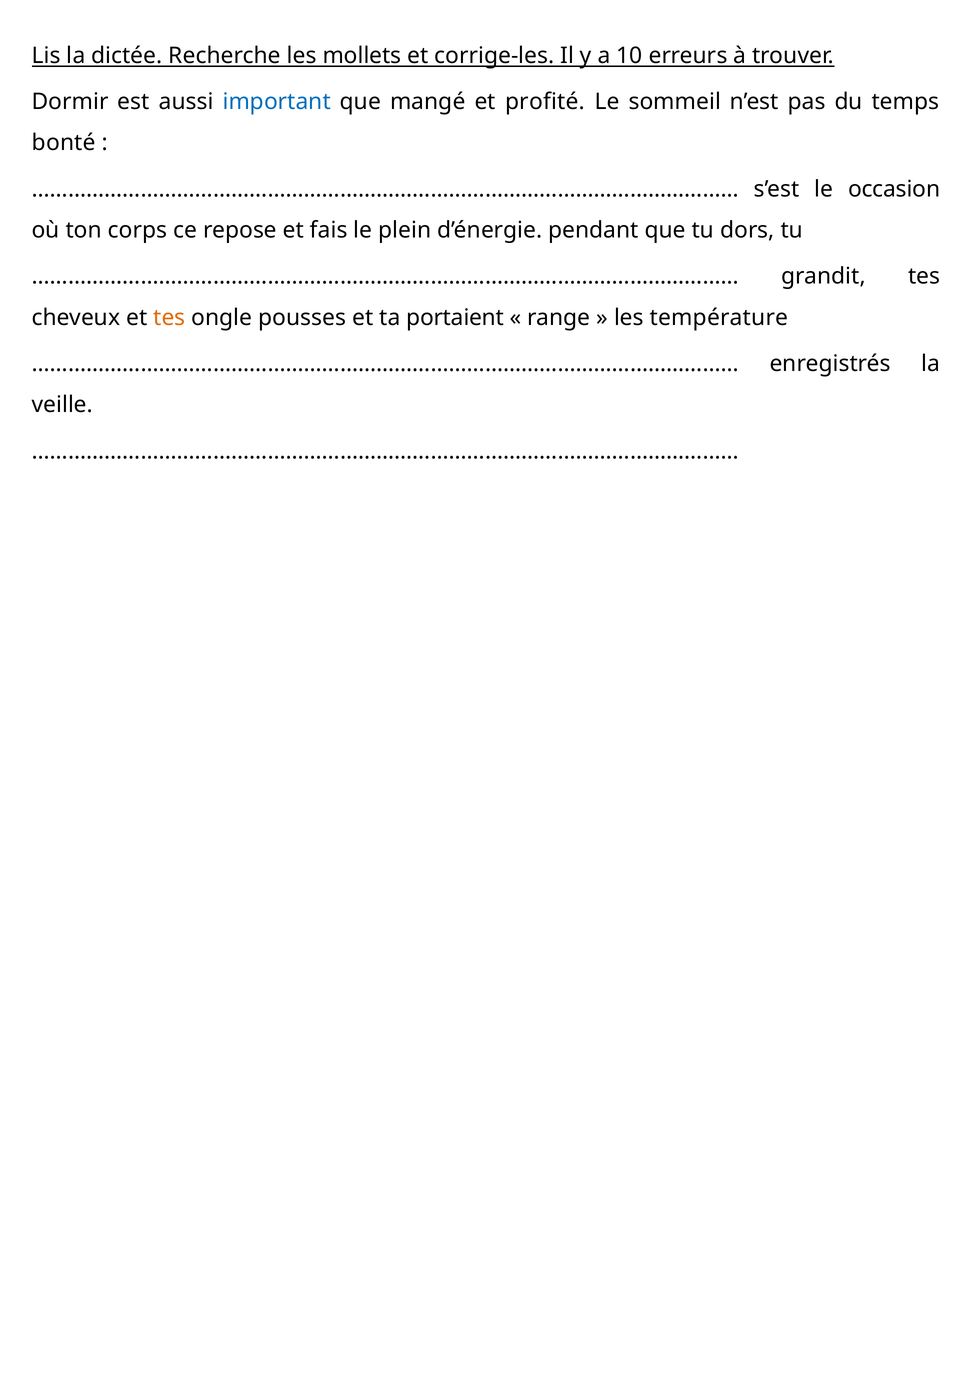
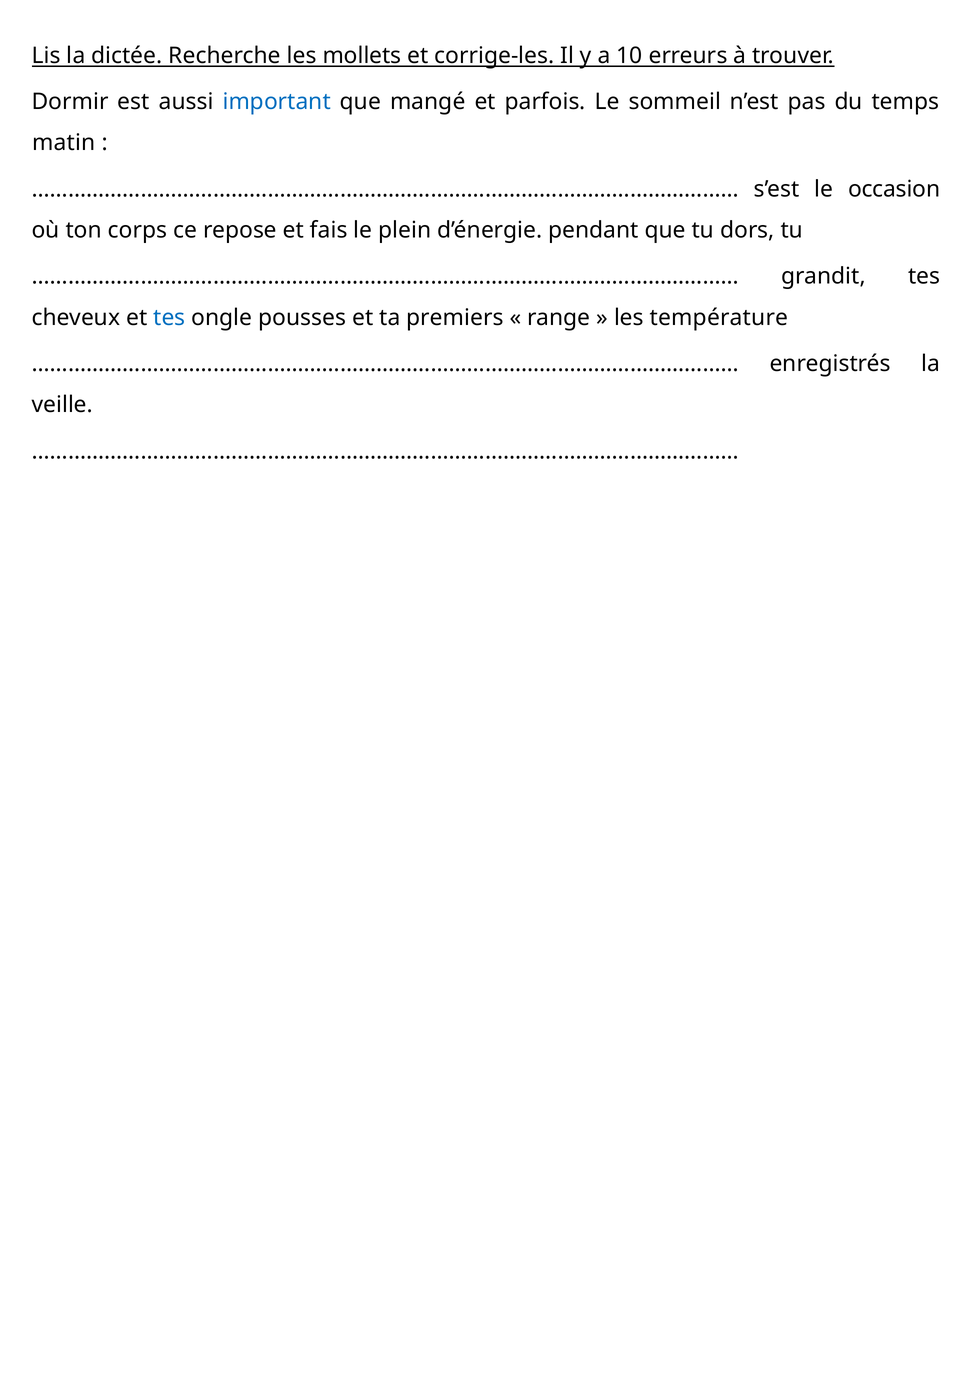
profité: profité -> parfois
bonté: bonté -> matin
tes at (169, 318) colour: orange -> blue
portaient: portaient -> premiers
